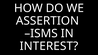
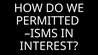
ASSERTION: ASSERTION -> PERMITTED
